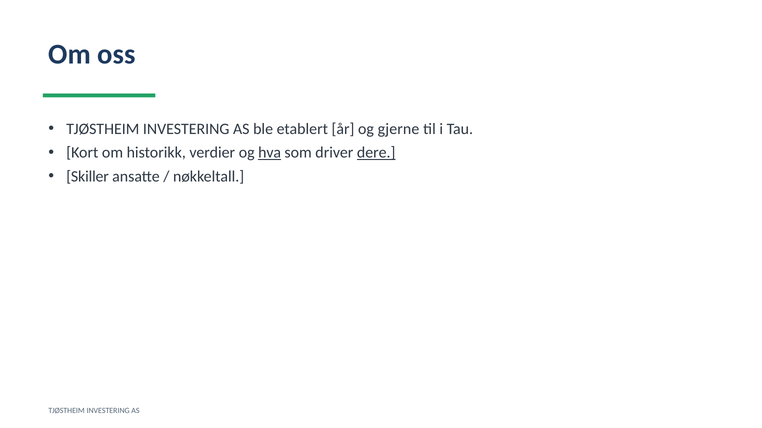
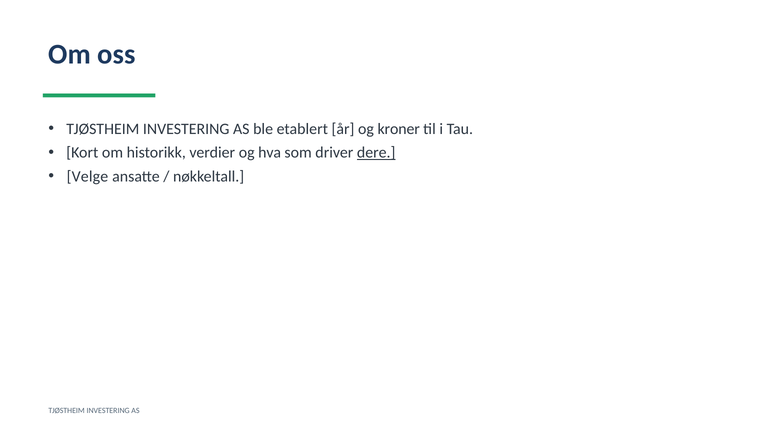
gjerne: gjerne -> kroner
hva underline: present -> none
Skiller: Skiller -> Velge
